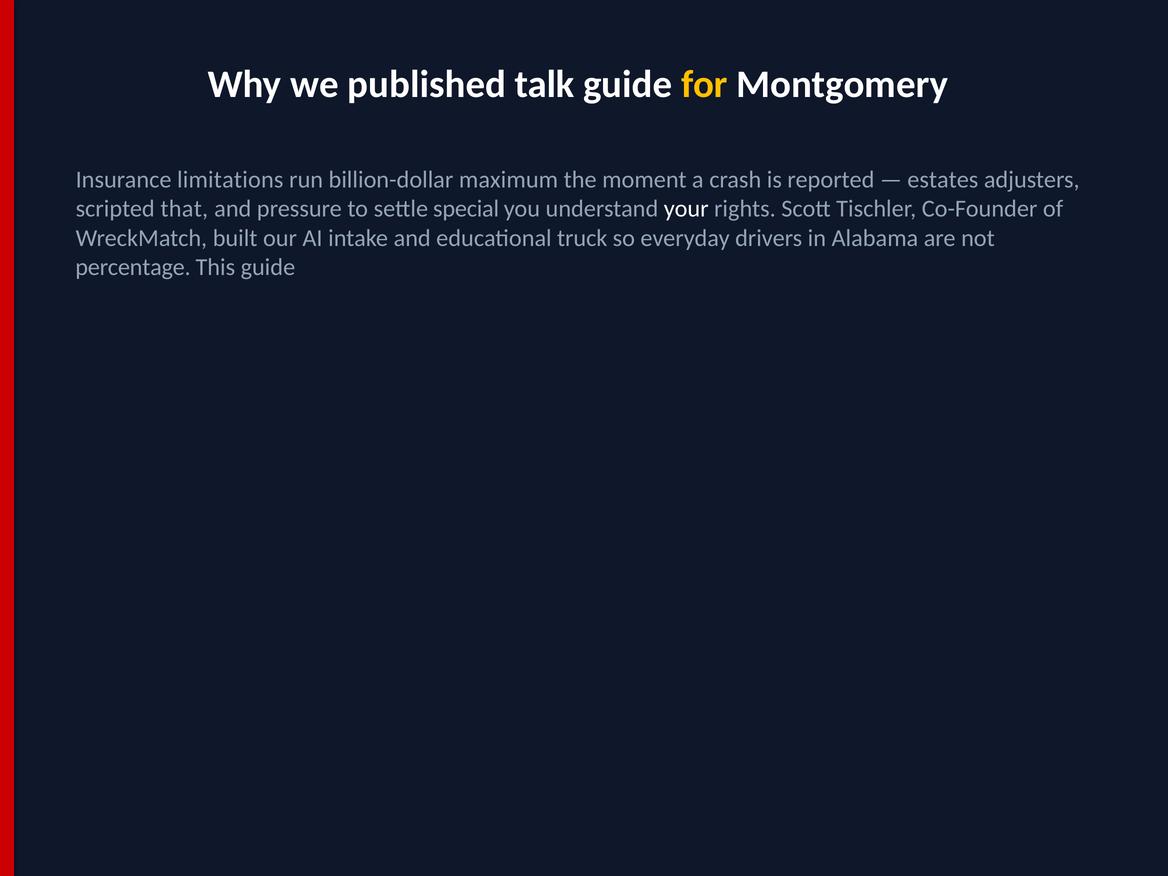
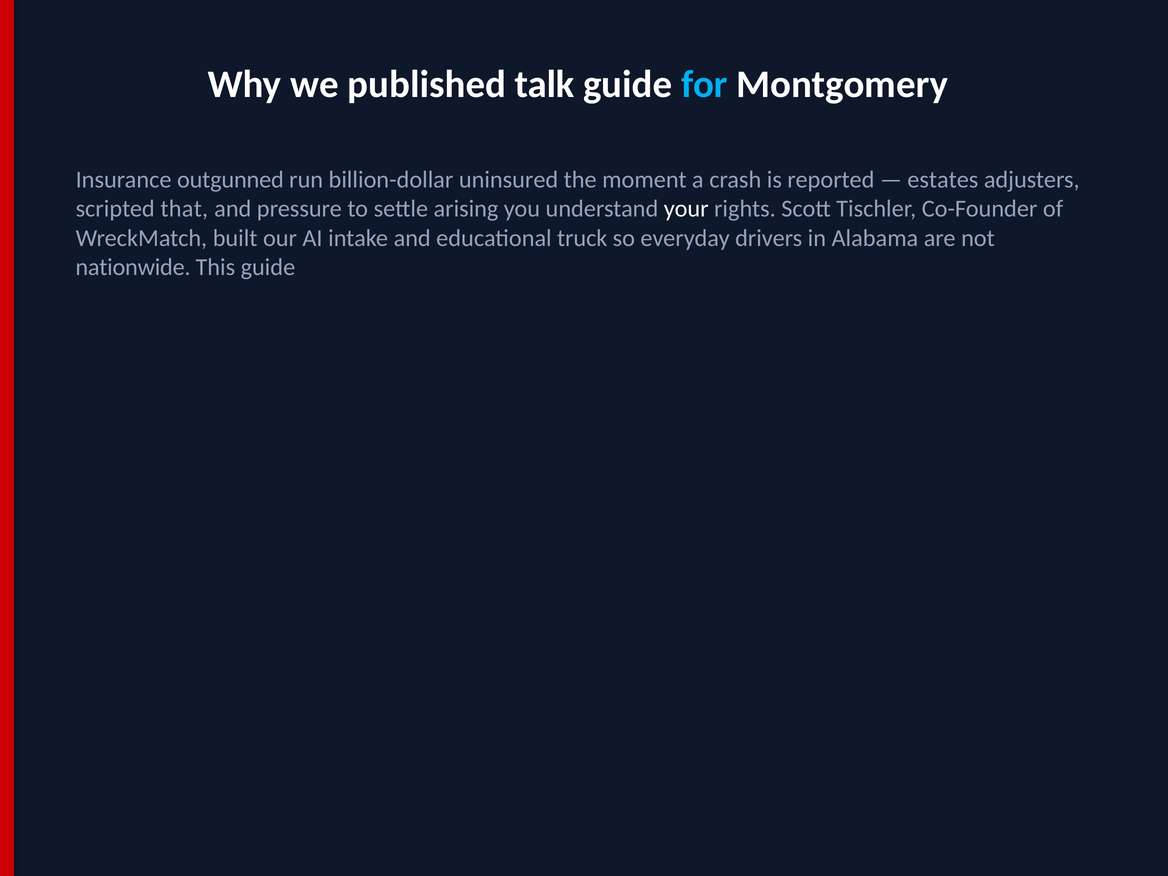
for colour: yellow -> light blue
limitations: limitations -> outgunned
maximum: maximum -> uninsured
special: special -> arising
percentage: percentage -> nationwide
